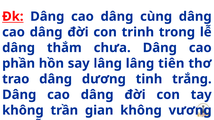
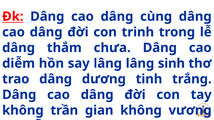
phần: phần -> diễm
tiên: tiên -> sinh
